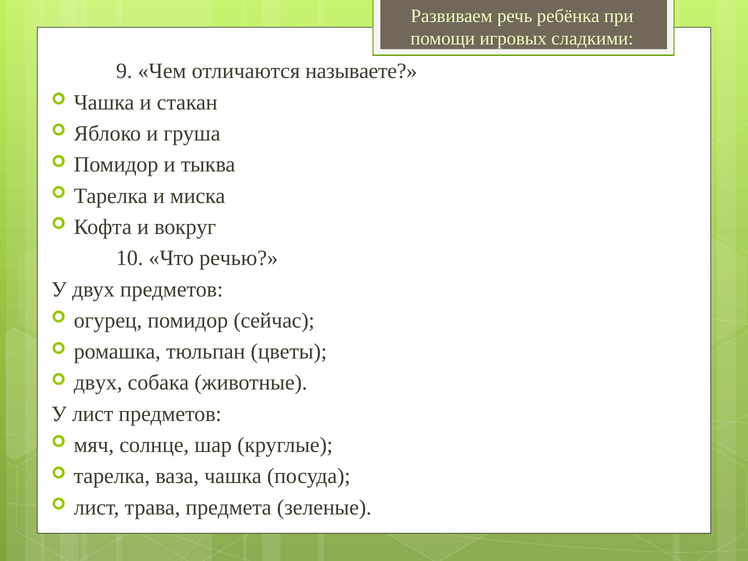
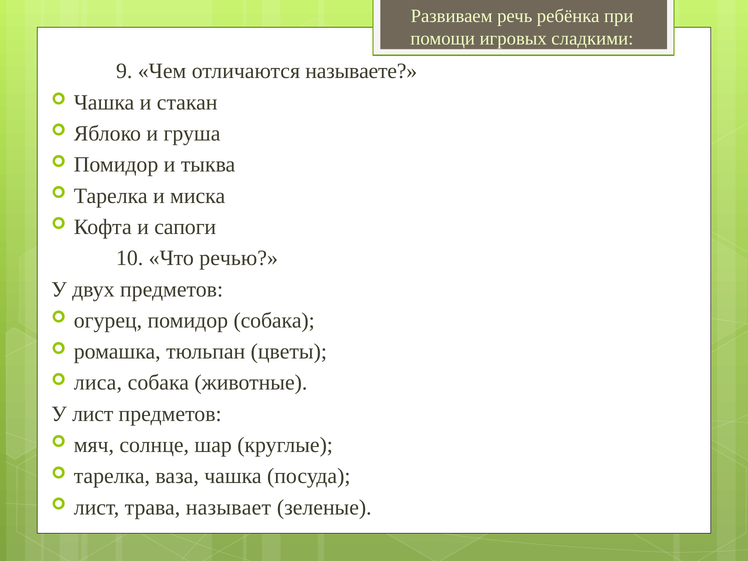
вокруг: вокруг -> сапоги
помидор сейчас: сейчас -> собака
двух at (98, 383): двух -> лиса
предмета: предмета -> называет
